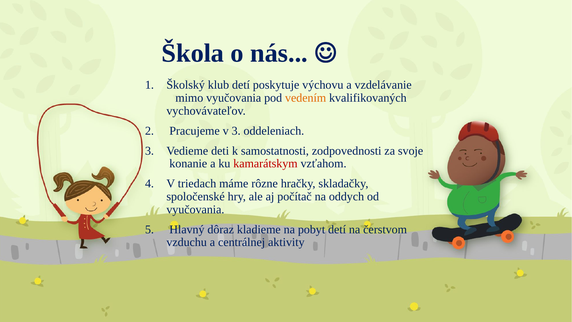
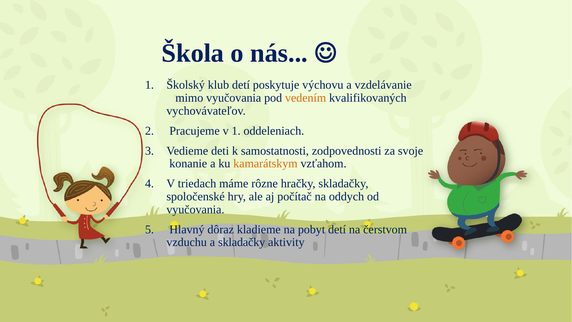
v 3: 3 -> 1
kamarátskym colour: red -> orange
a centrálnej: centrálnej -> skladačky
